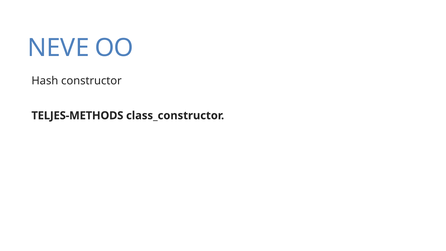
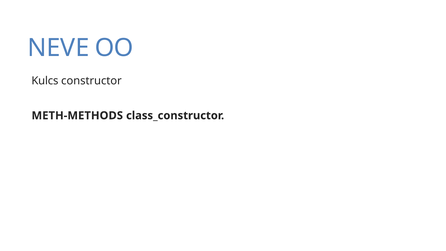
Hash: Hash -> Kulcs
TELJES-METHODS: TELJES-METHODS -> METH-METHODS
